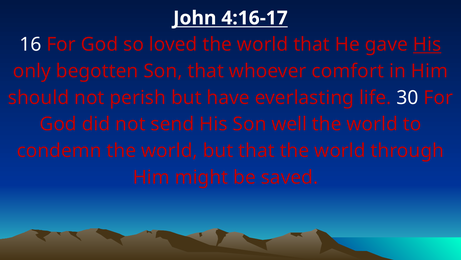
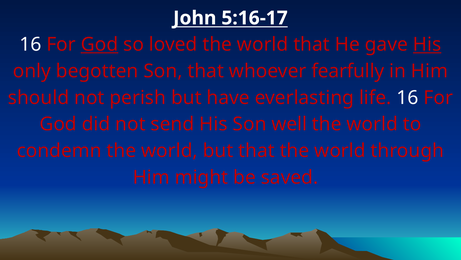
4:16-17: 4:16-17 -> 5:16-17
God at (100, 44) underline: none -> present
comfort: comfort -> fearfully
life 30: 30 -> 16
